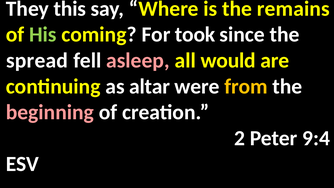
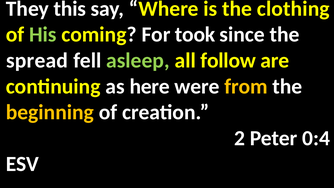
remains: remains -> clothing
asleep colour: pink -> light green
would: would -> follow
altar: altar -> here
beginning colour: pink -> yellow
9:4: 9:4 -> 0:4
